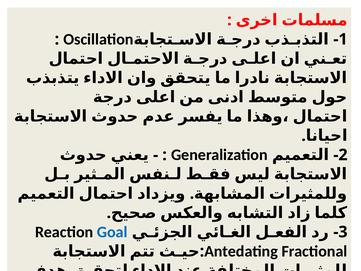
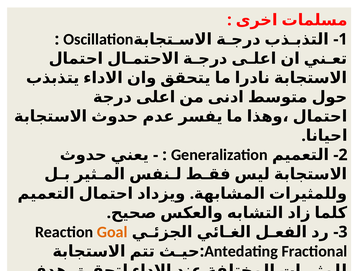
Goal colour: blue -> orange
